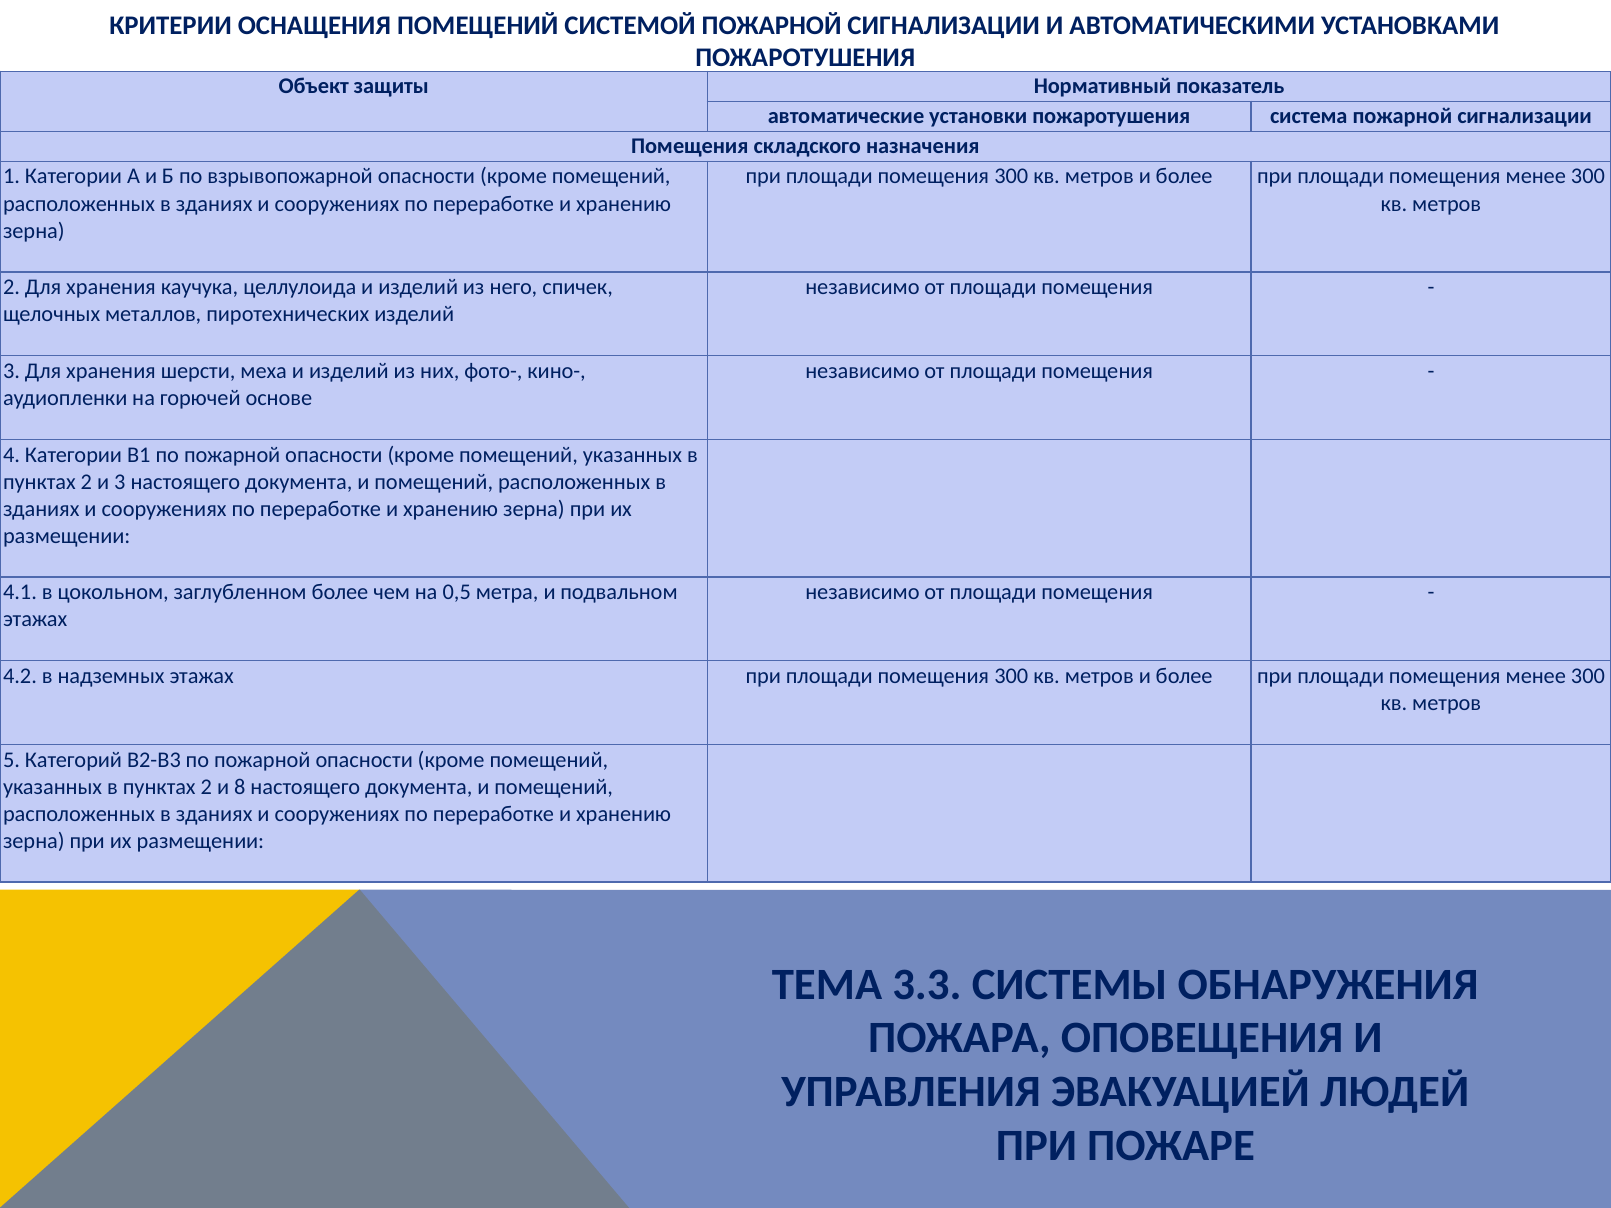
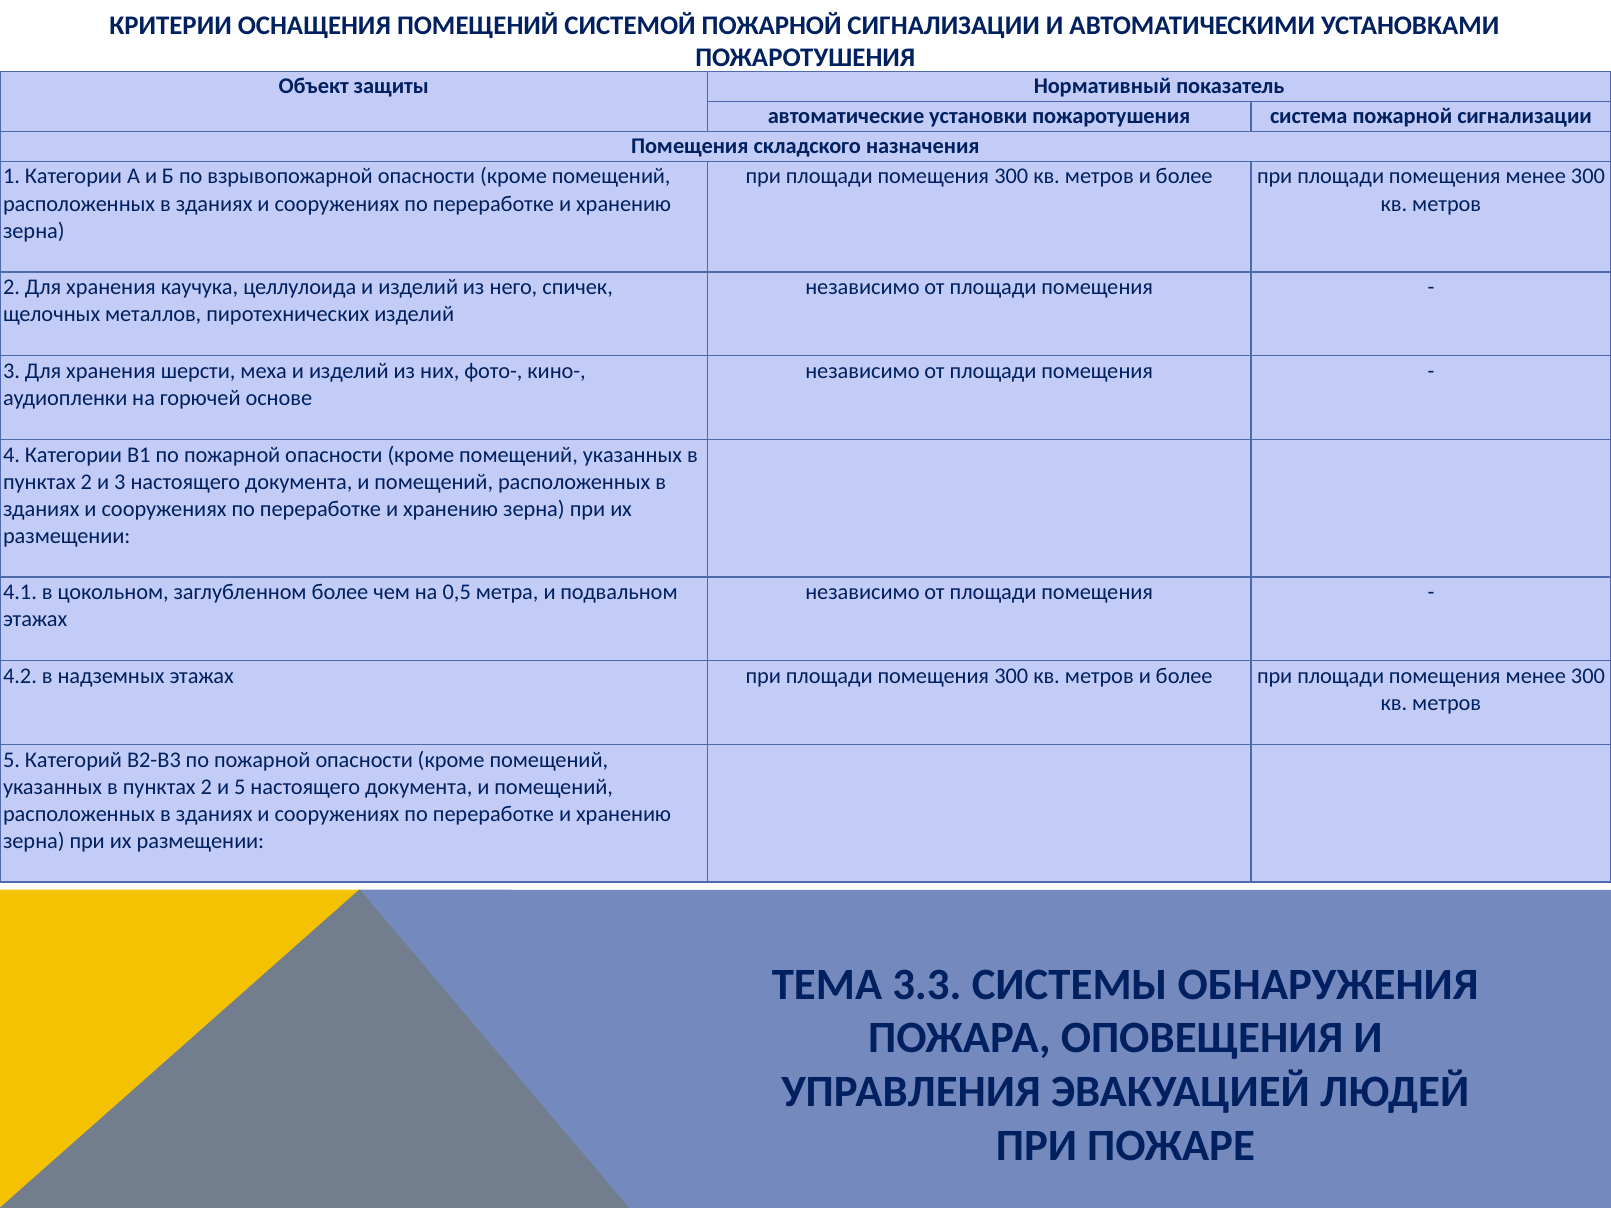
и 8: 8 -> 5
